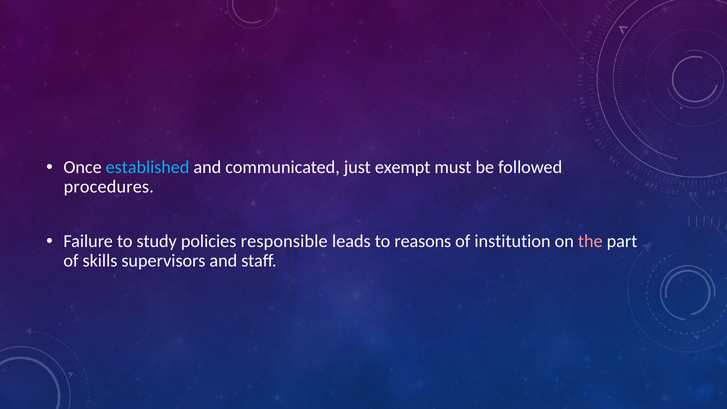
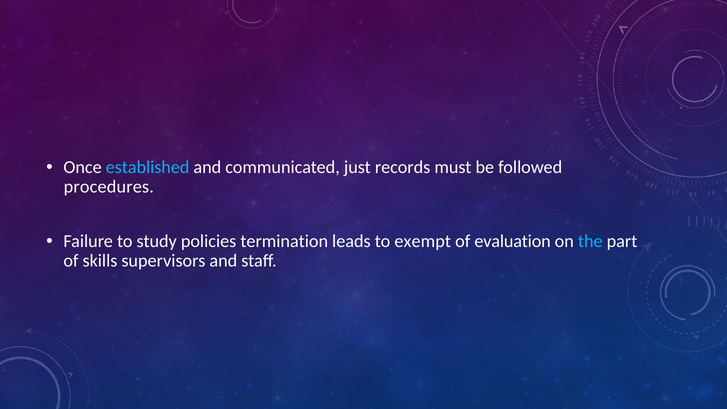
exempt: exempt -> records
responsible: responsible -> termination
reasons: reasons -> exempt
institution: institution -> evaluation
the colour: pink -> light blue
